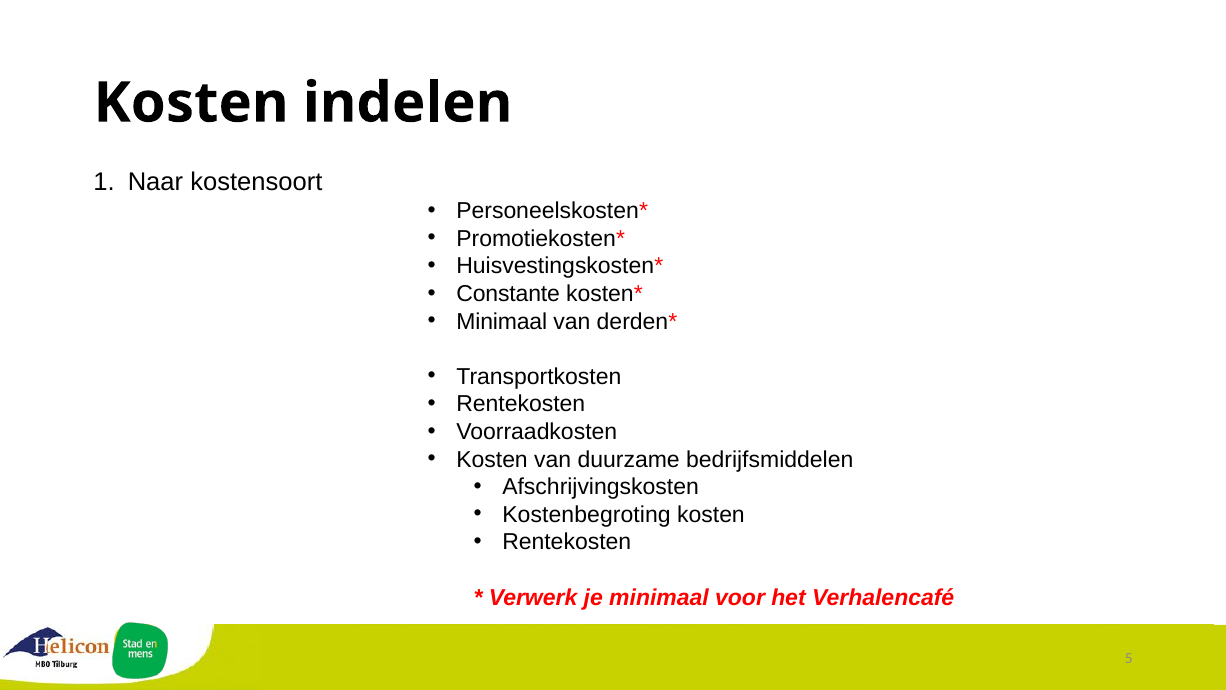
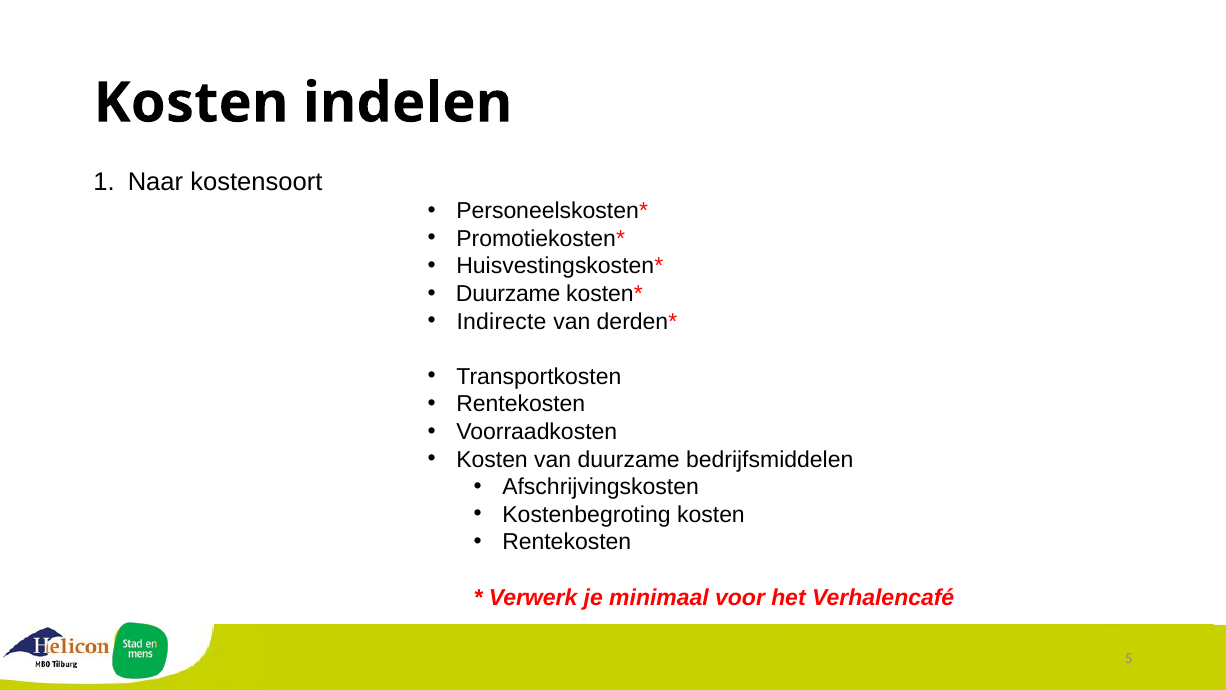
Constante at (508, 294): Constante -> Duurzame
Minimaal at (502, 321): Minimaal -> Indirecte
